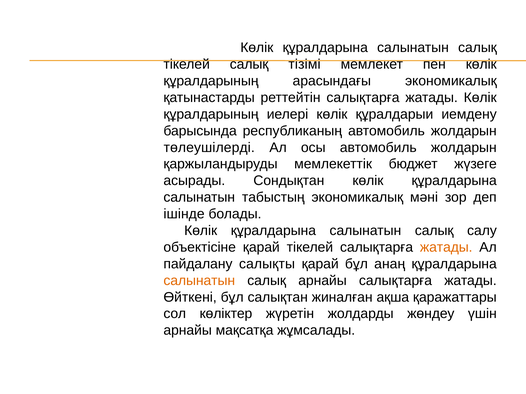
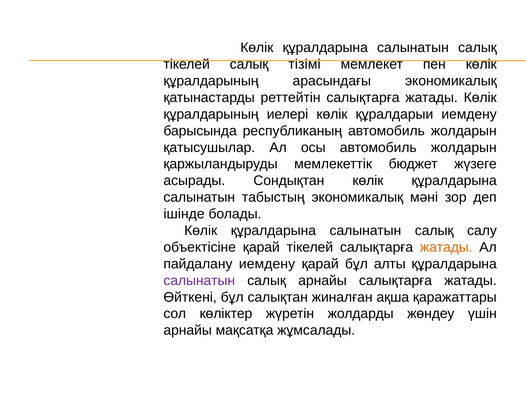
төлеушілерді: төлеушілерді -> қатысушылар
пайдалану салықты: салықты -> иемдену
анаң: анаң -> алты
салынатын at (199, 281) colour: orange -> purple
